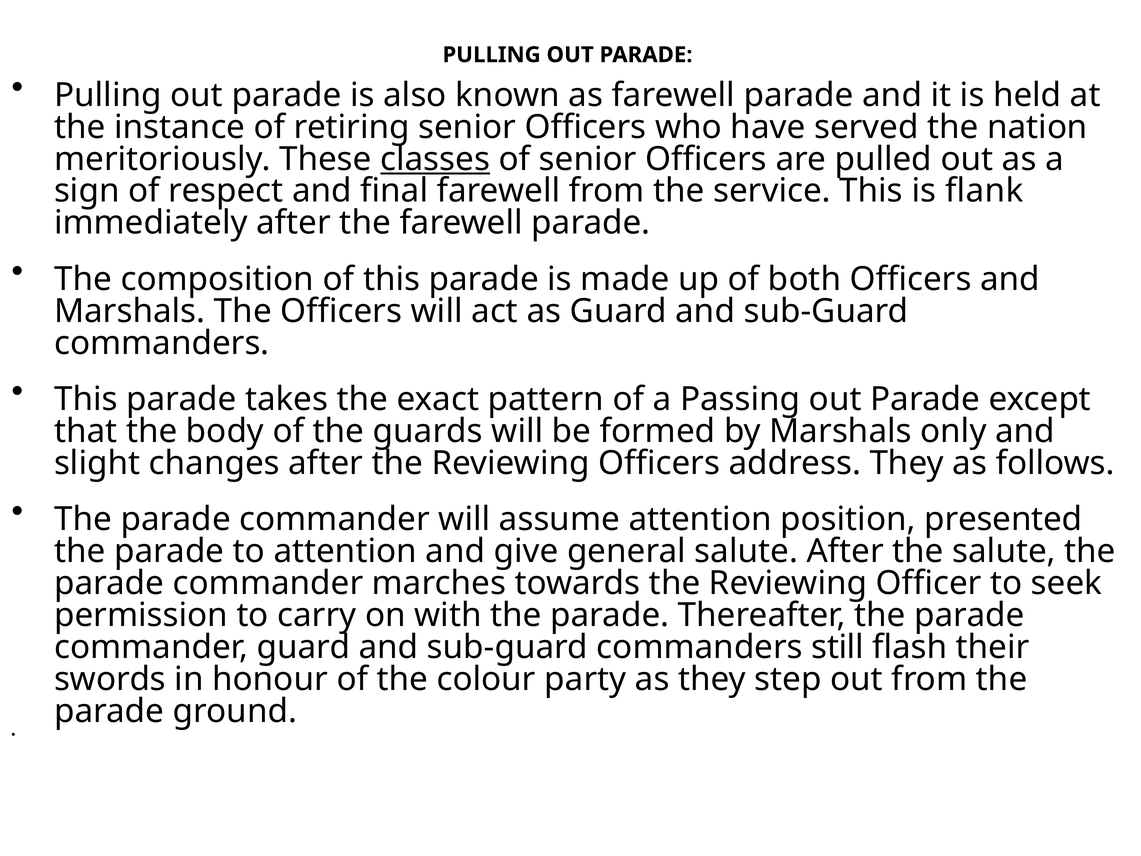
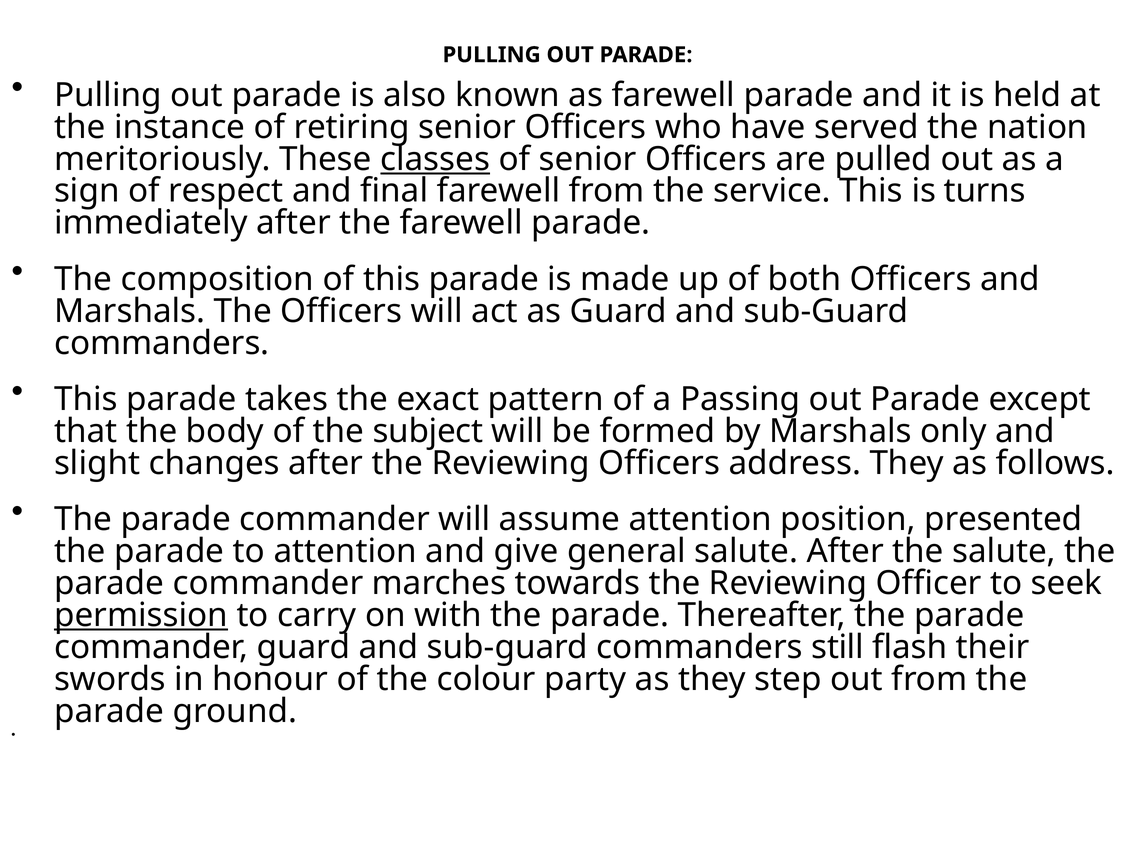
flank: flank -> turns
guards: guards -> subject
permission underline: none -> present
